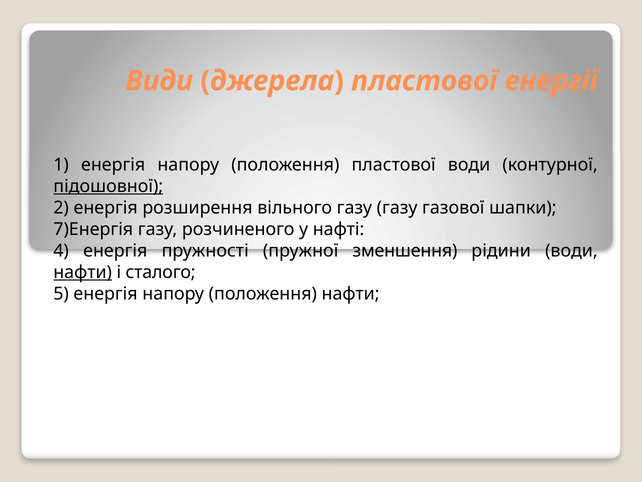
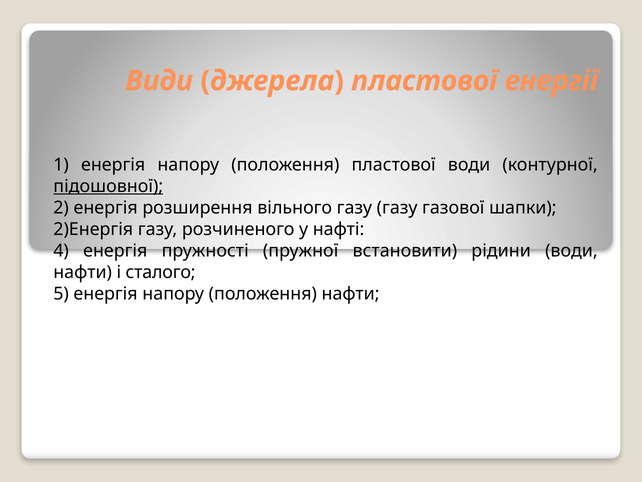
7)Енергія: 7)Енергія -> 2)Енергія
зменшення: зменшення -> встановити
нафти at (83, 272) underline: present -> none
